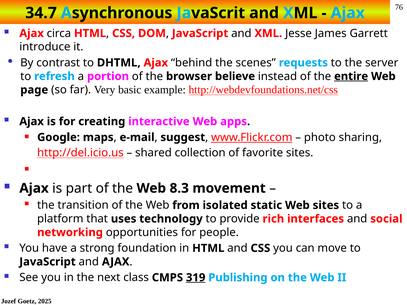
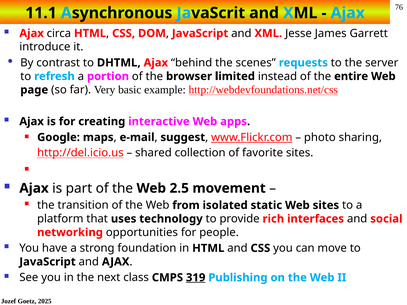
34.7: 34.7 -> 11.1
believe: believe -> limited
entire underline: present -> none
8.3: 8.3 -> 2.5
